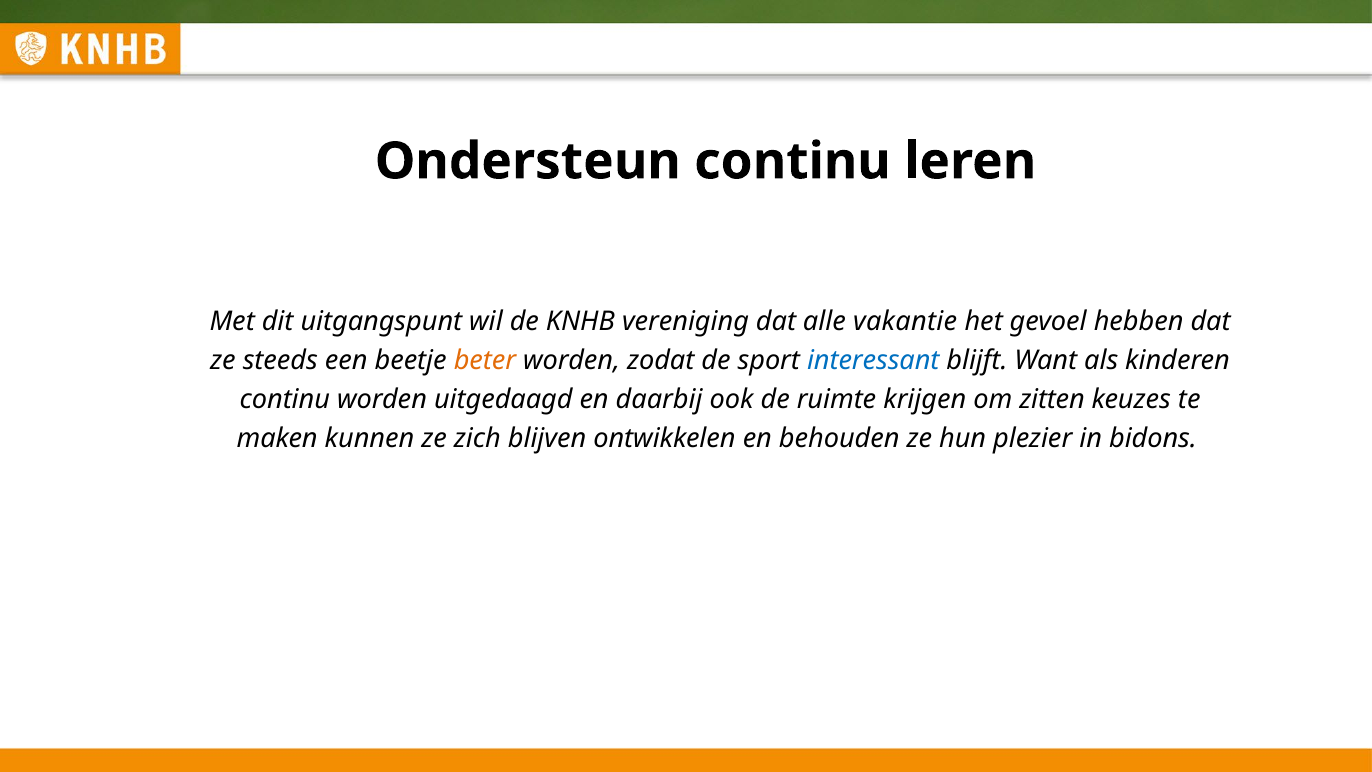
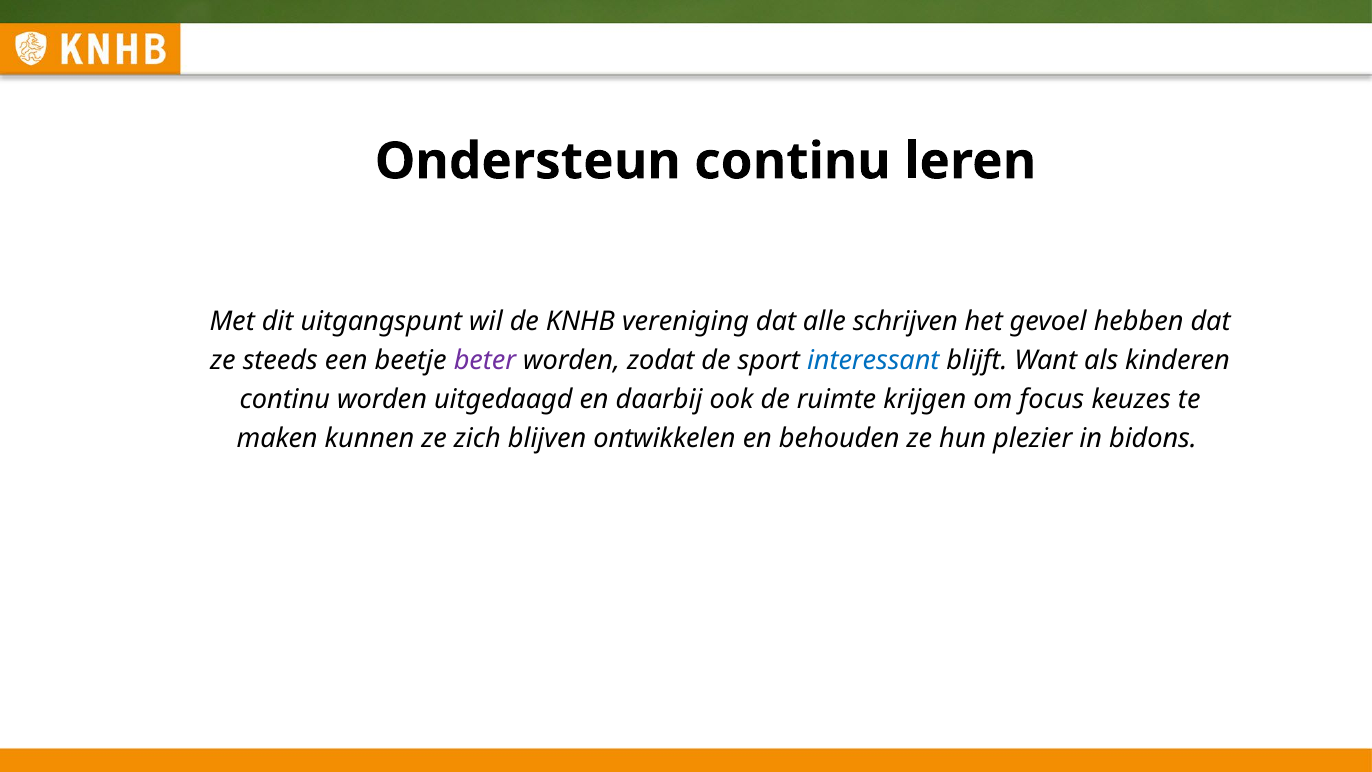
vakantie: vakantie -> schrijven
beter colour: orange -> purple
zitten: zitten -> focus
